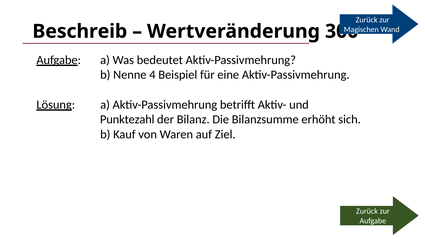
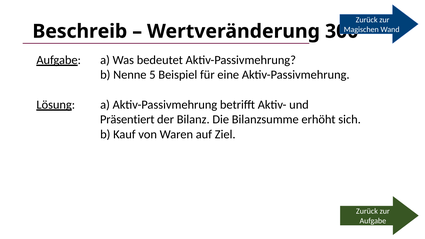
4: 4 -> 5
Punktezahl: Punktezahl -> Präsentiert
